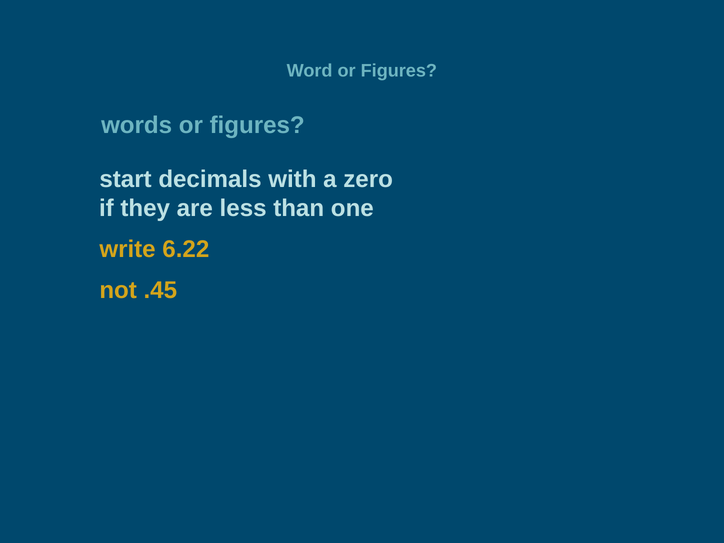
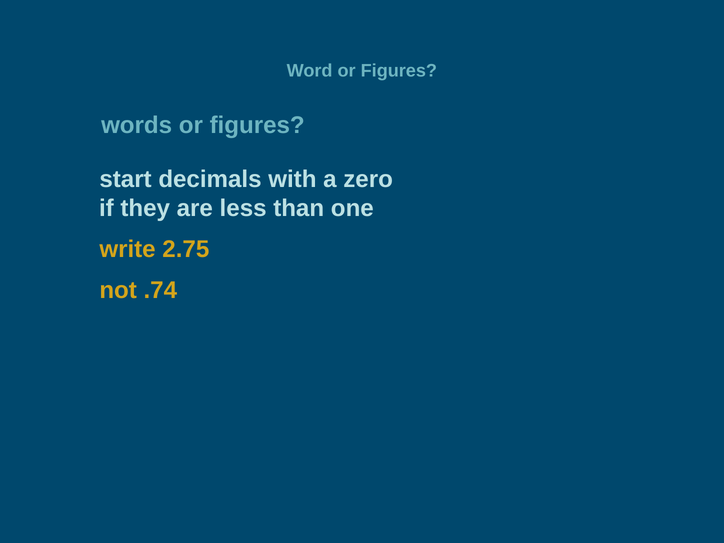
6.22: 6.22 -> 2.75
.45: .45 -> .74
